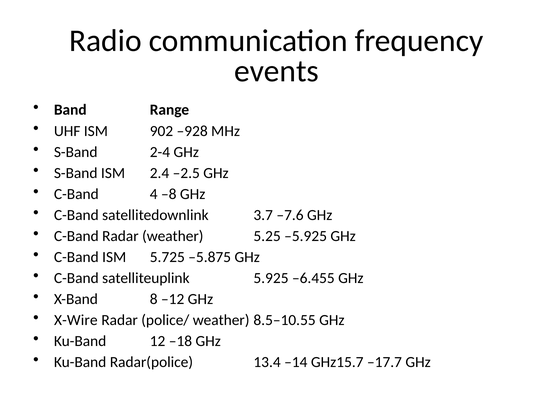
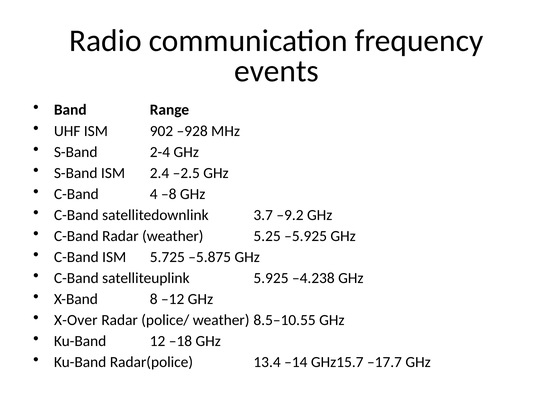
–7.6: –7.6 -> –9.2
–6.455: –6.455 -> –4.238
X-Wire: X-Wire -> X-Over
